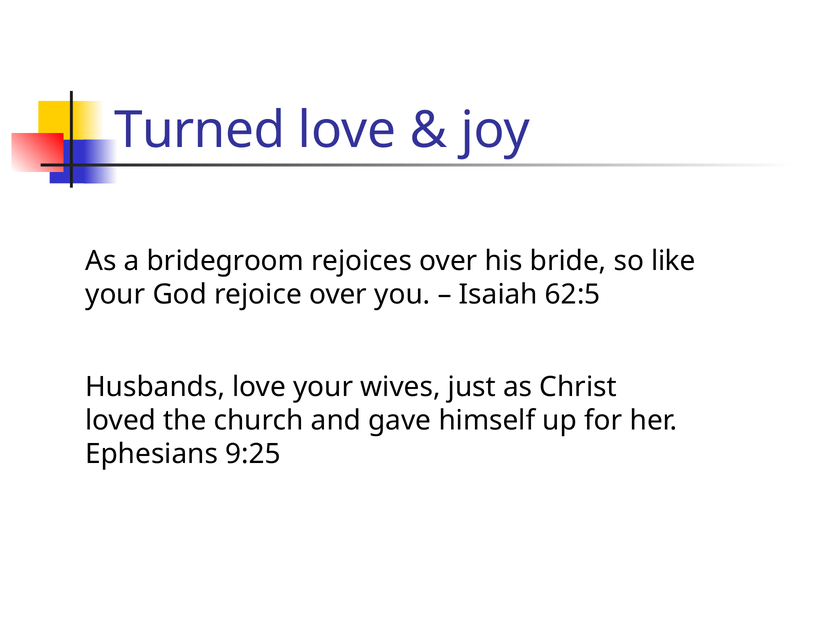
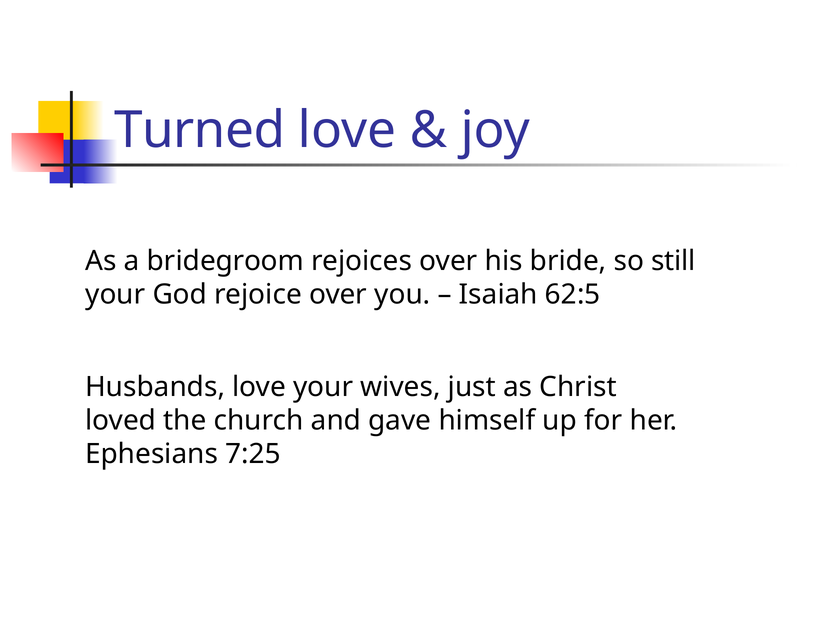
like: like -> still
9:25: 9:25 -> 7:25
